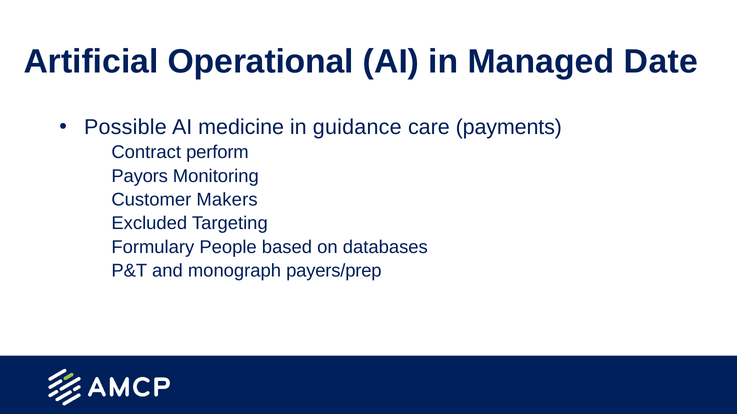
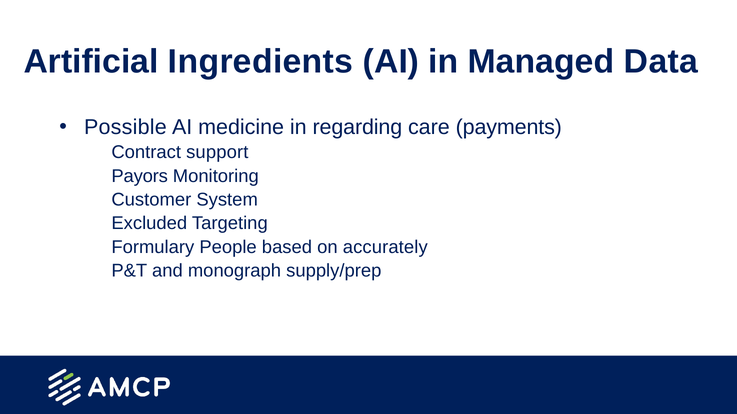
Operational: Operational -> Ingredients
Date: Date -> Data
guidance: guidance -> regarding
perform: perform -> support
Makers: Makers -> System
databases: databases -> accurately
payers/prep: payers/prep -> supply/prep
